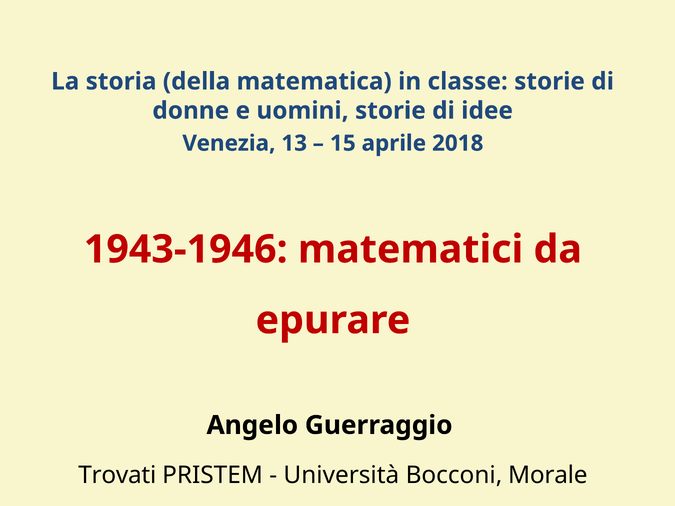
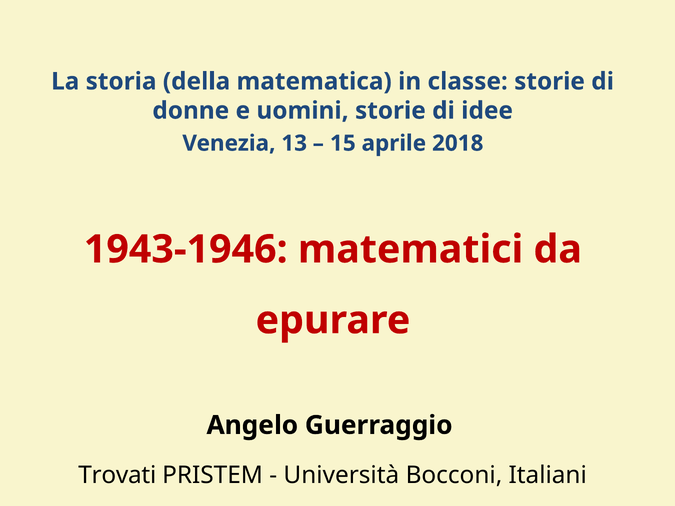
Morale: Morale -> Italiani
